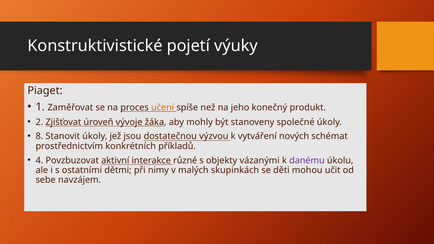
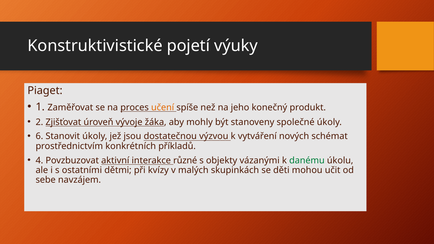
8: 8 -> 6
danému colour: purple -> green
nimy: nimy -> kvízy
